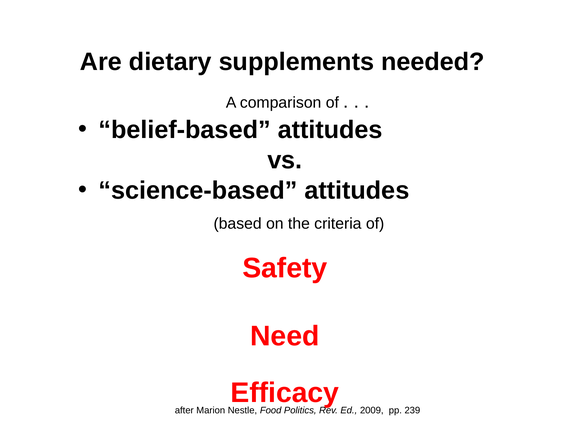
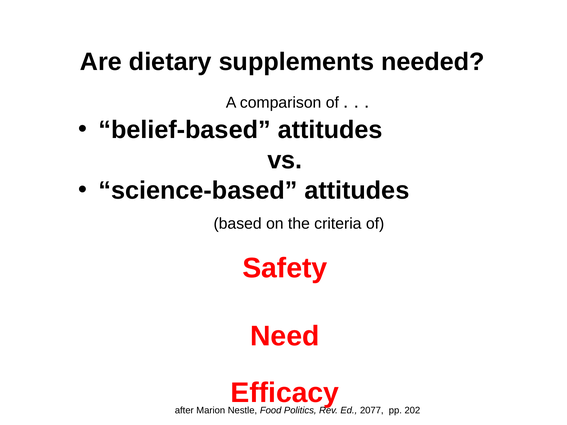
2009: 2009 -> 2077
239: 239 -> 202
